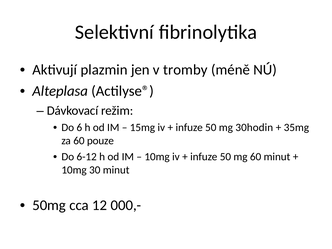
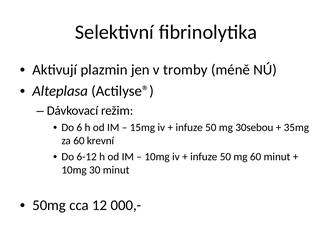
30hodin: 30hodin -> 30sebou
pouze: pouze -> krevní
